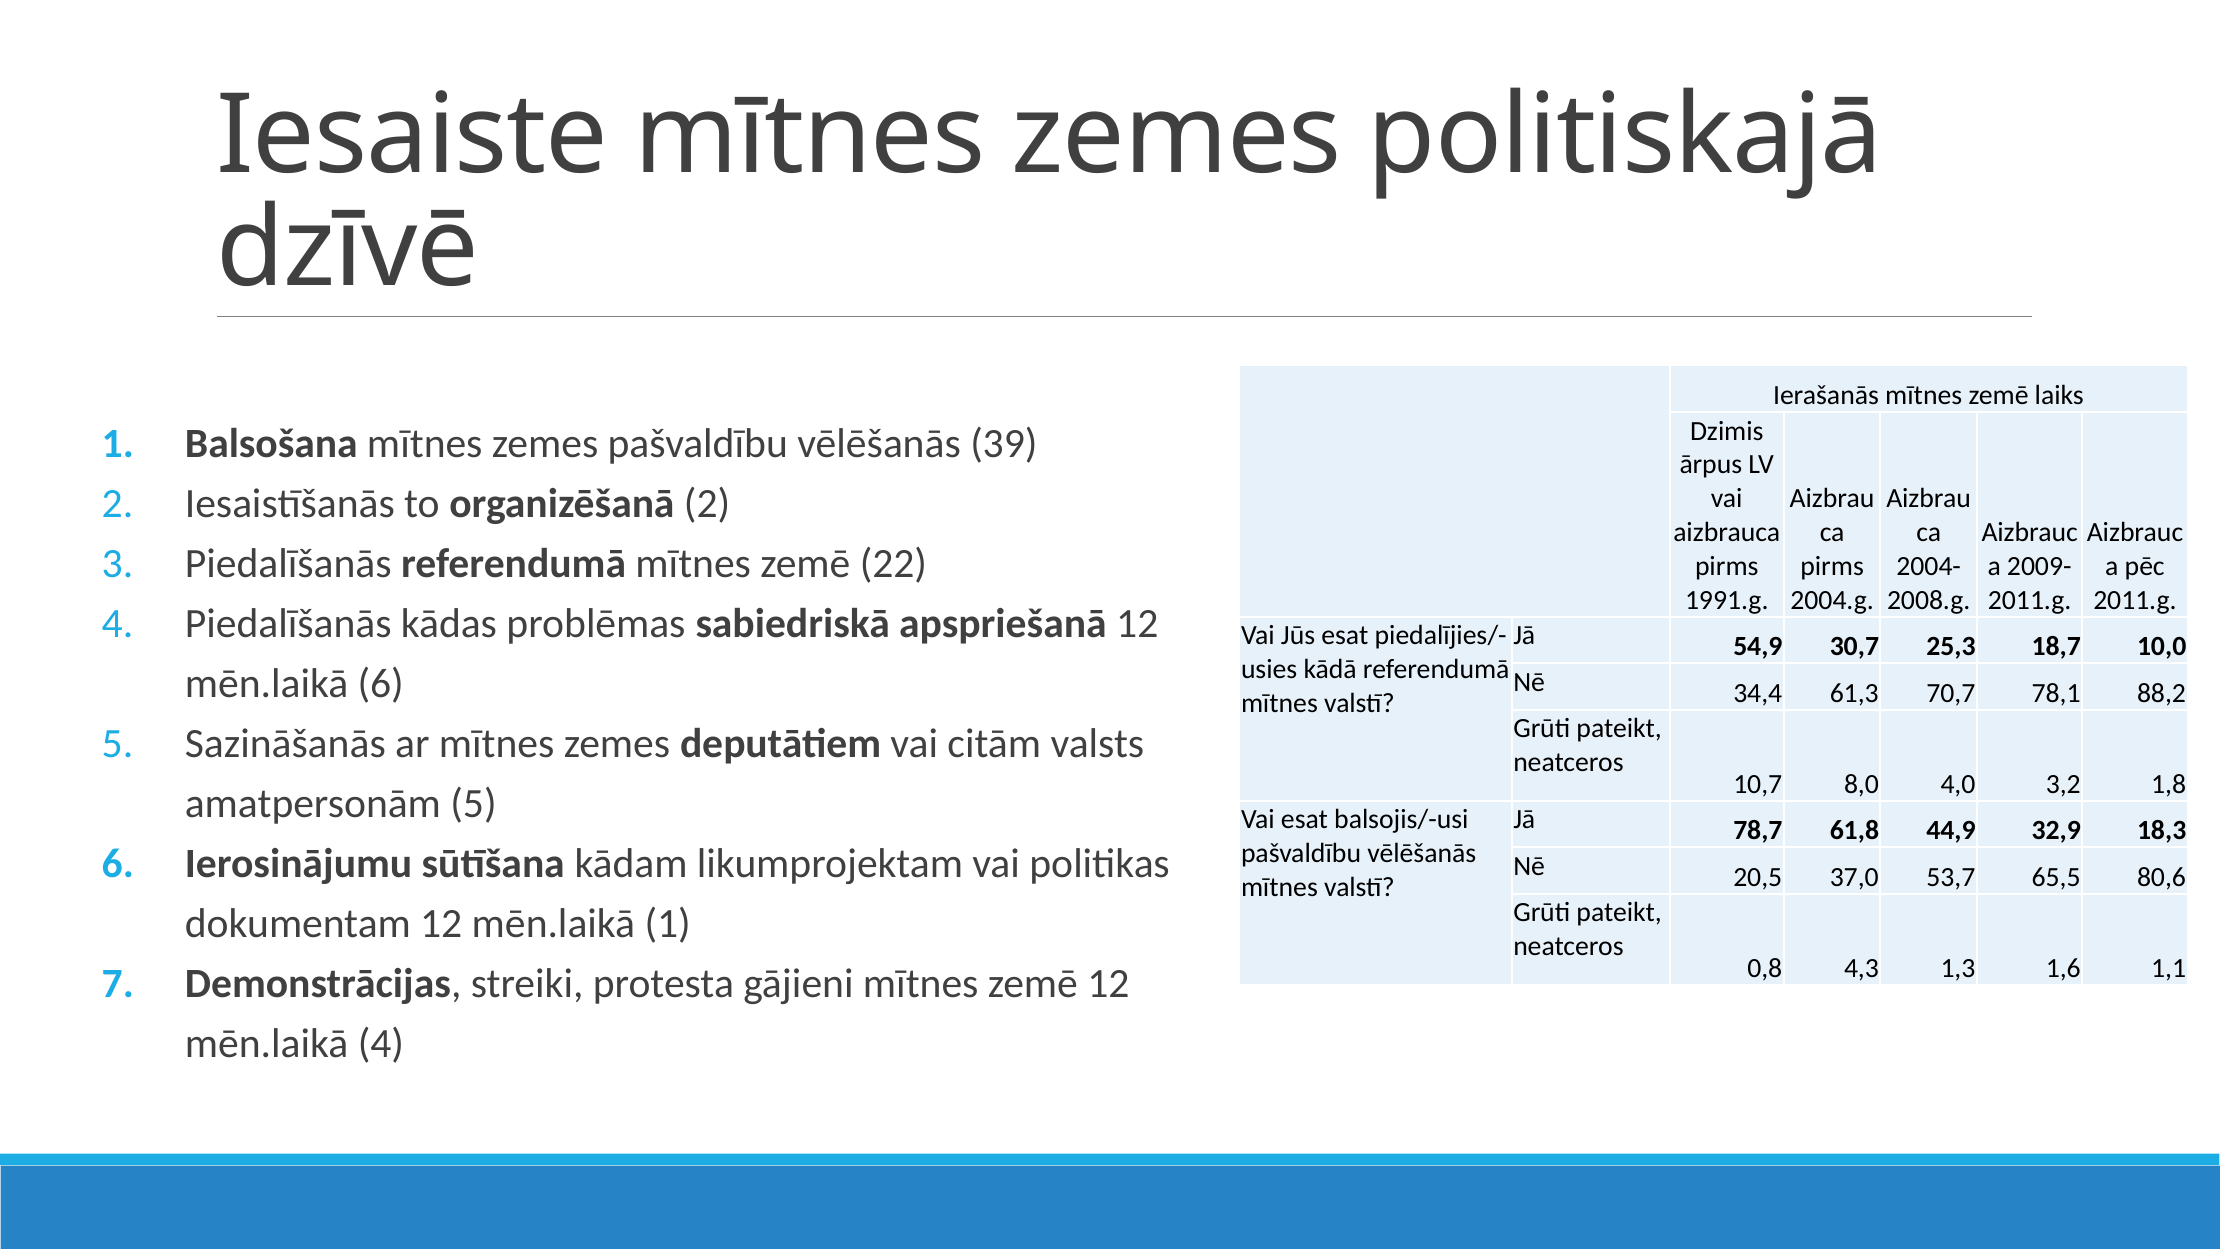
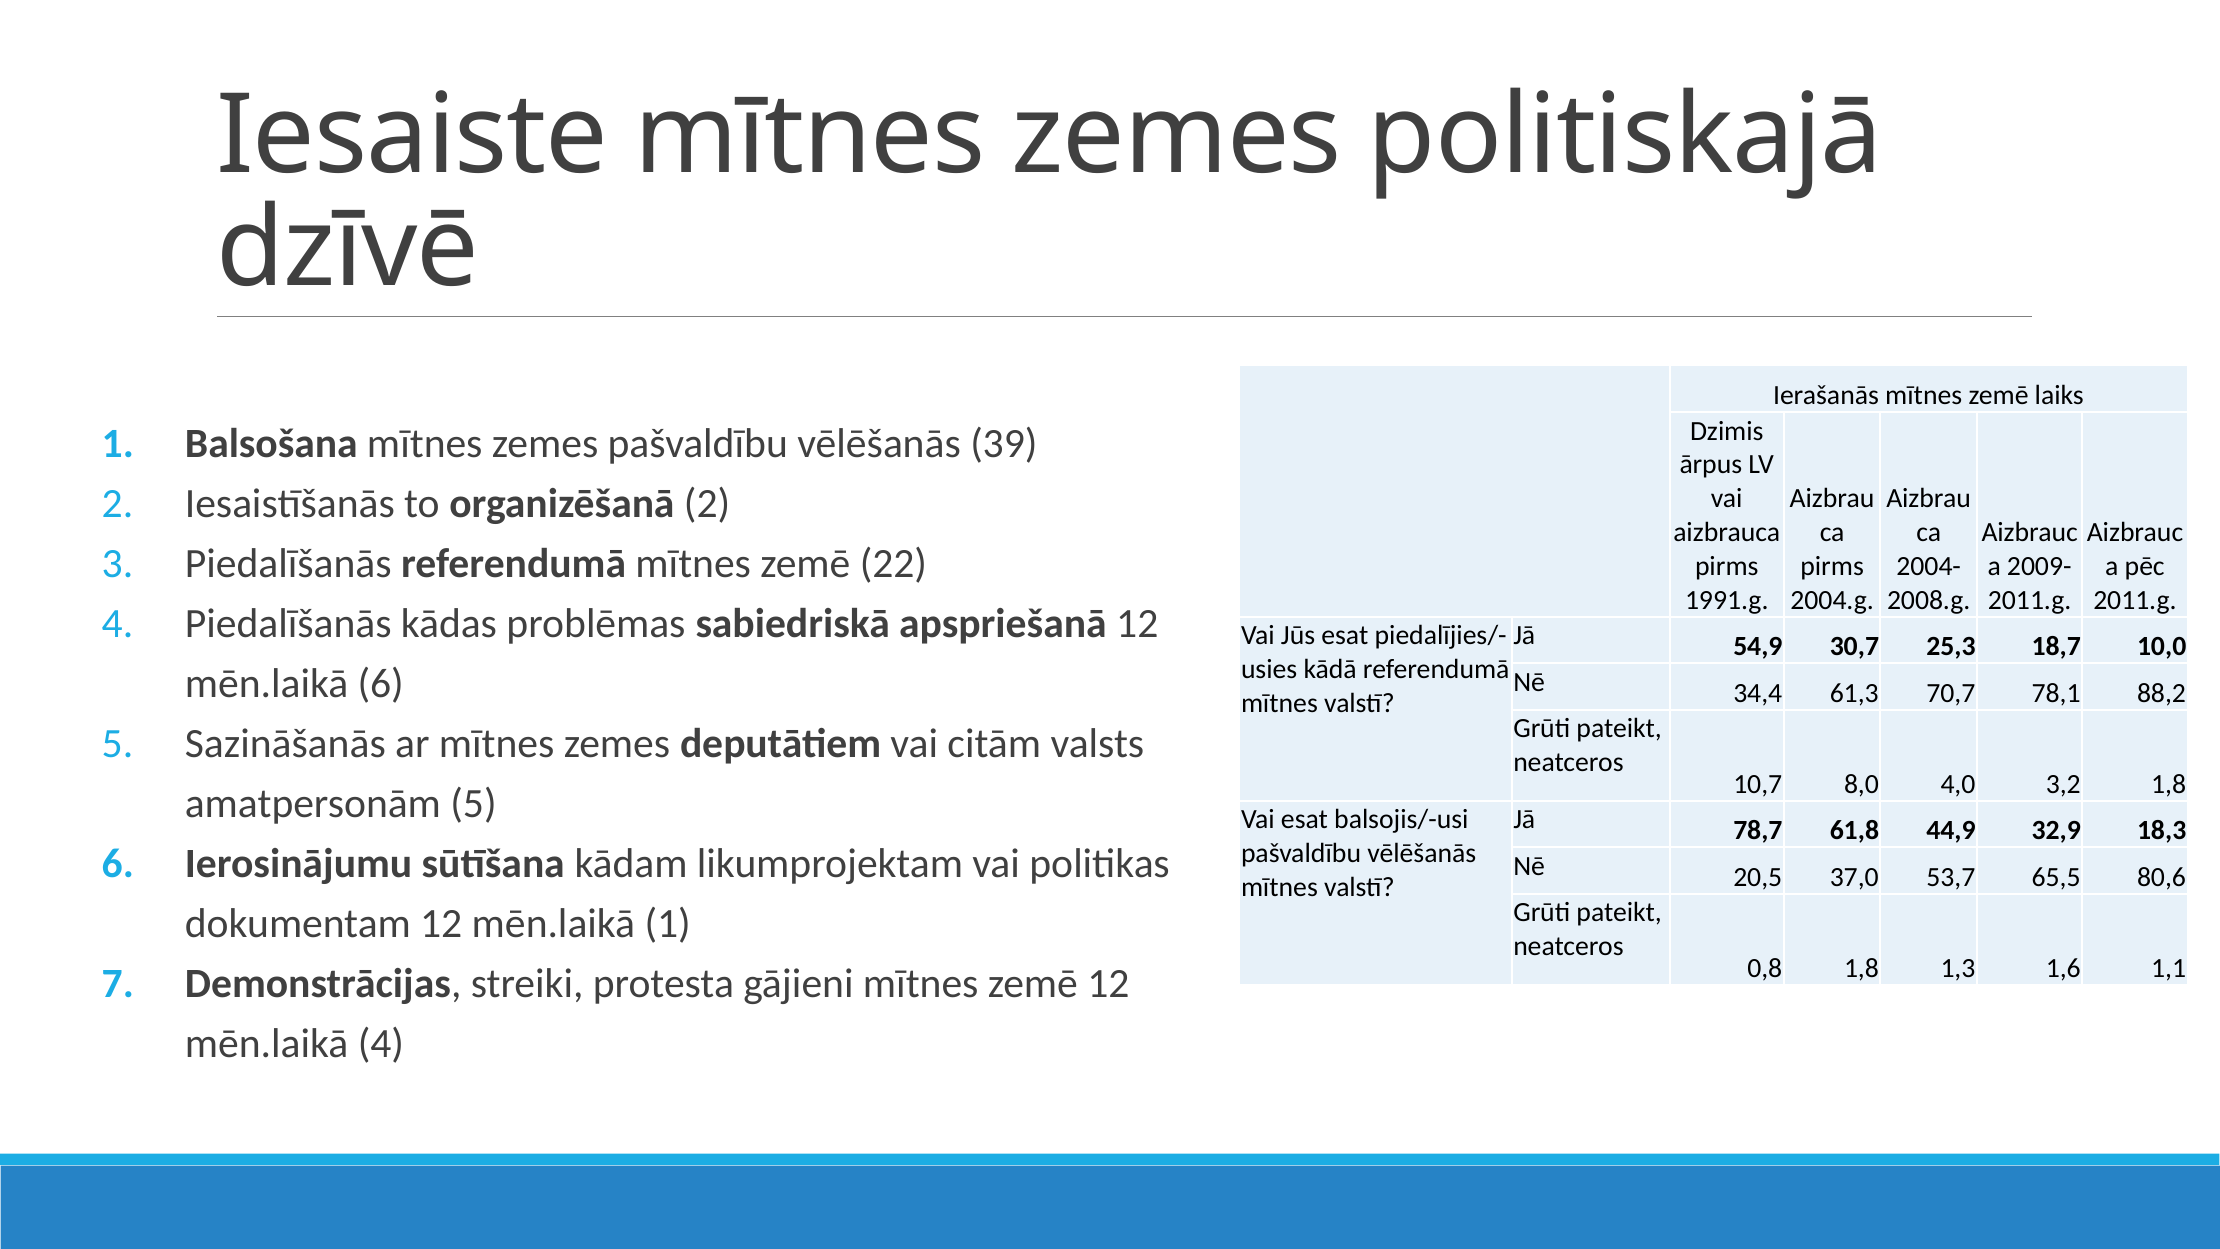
0,8 4,3: 4,3 -> 1,8
